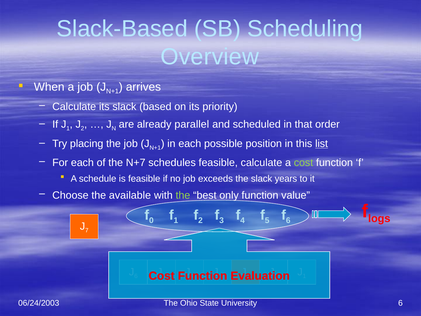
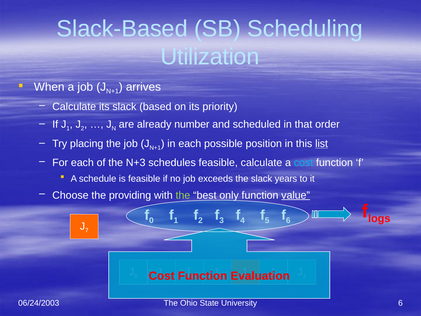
Overview: Overview -> Utilization
parallel: parallel -> number
N+7: N+7 -> N+3
cost at (304, 163) colour: light green -> light blue
available: available -> providing
value underline: none -> present
